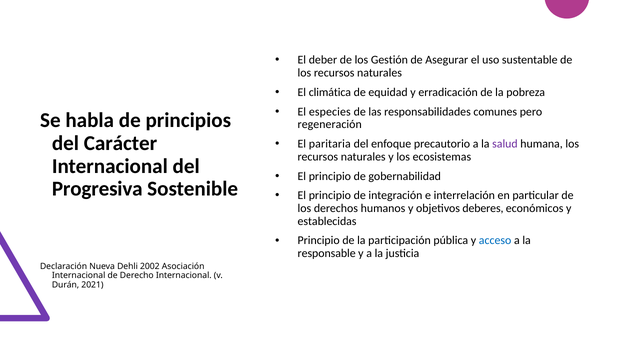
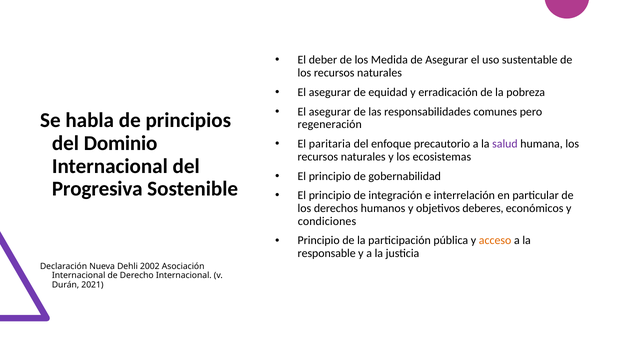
Gestión: Gestión -> Medida
climática at (330, 92): climática -> asegurar
especies at (330, 112): especies -> asegurar
Carácter: Carácter -> Dominio
establecidas: establecidas -> condiciones
acceso colour: blue -> orange
